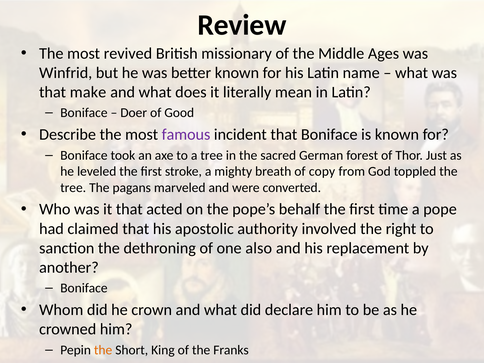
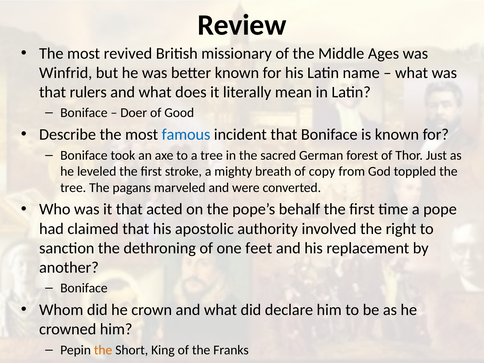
make: make -> rulers
famous colour: purple -> blue
also: also -> feet
